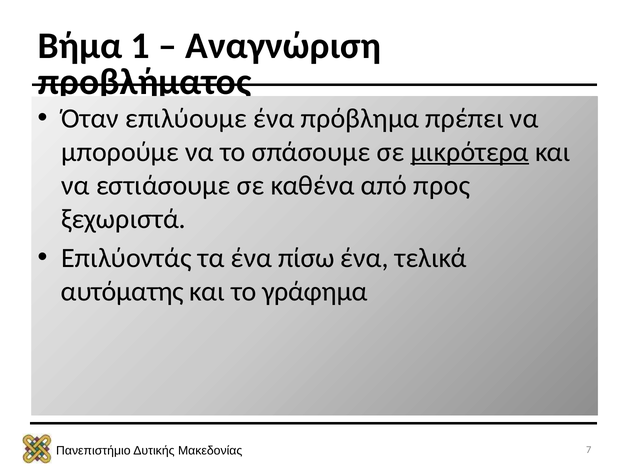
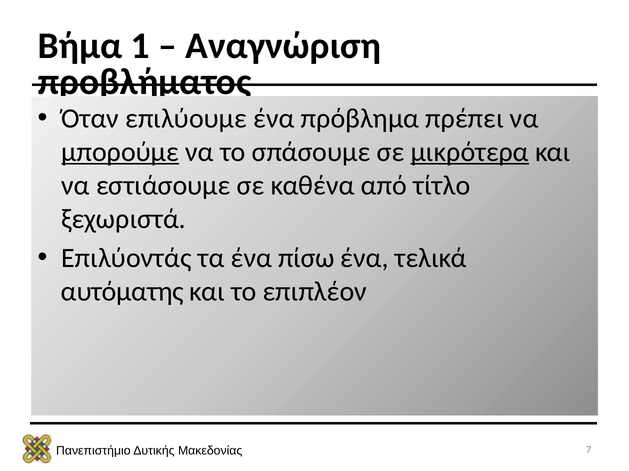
μπορούμε underline: none -> present
προς: προς -> τίτλο
γράφημα: γράφημα -> επιπλέον
